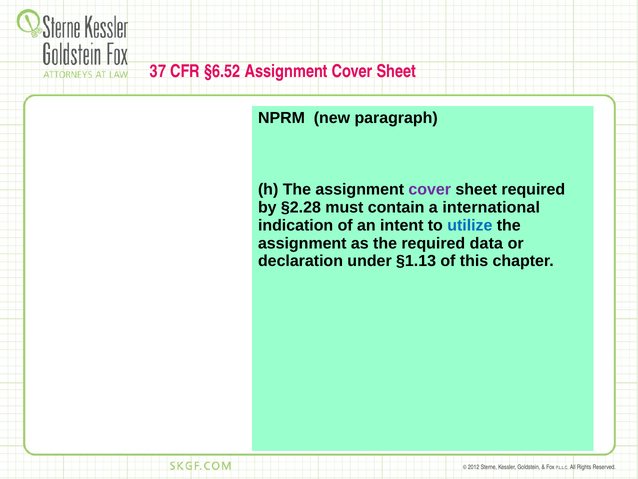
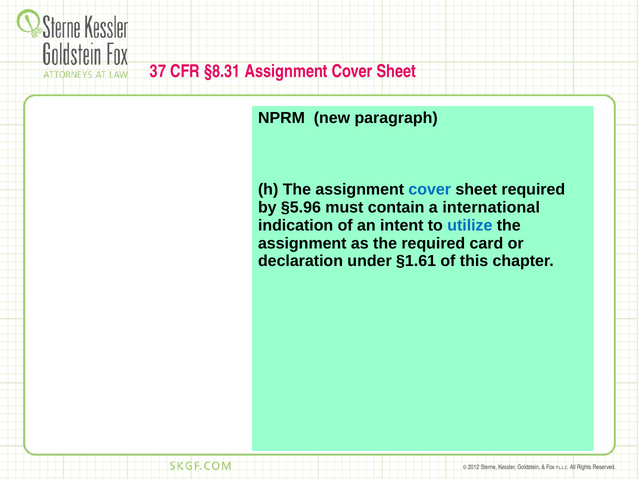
§6.52: §6.52 -> §8.31
cover at (430, 190) colour: purple -> blue
§2.28: §2.28 -> §5.96
data: data -> card
§1.13: §1.13 -> §1.61
